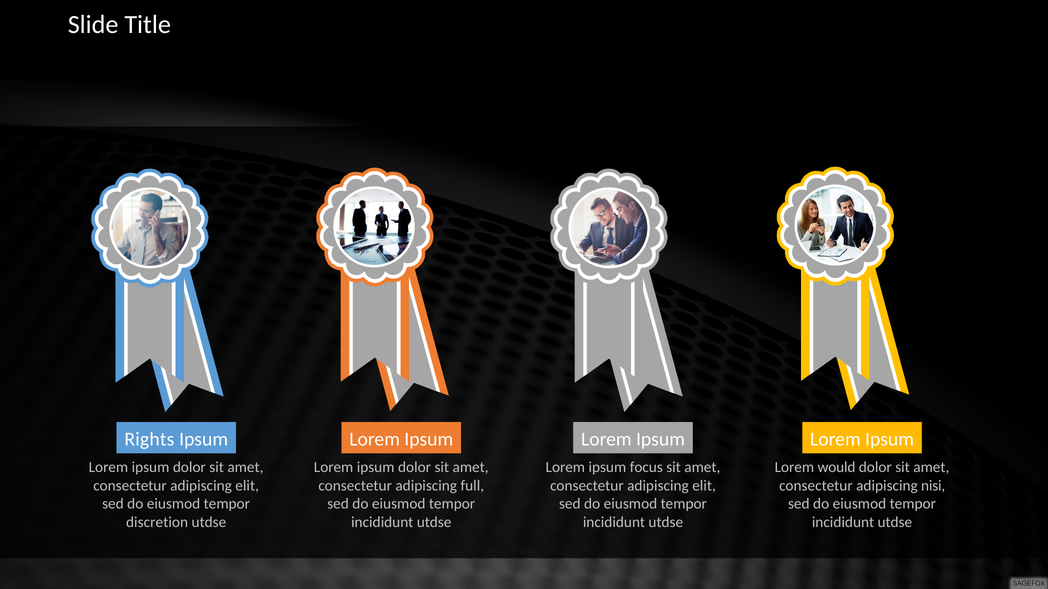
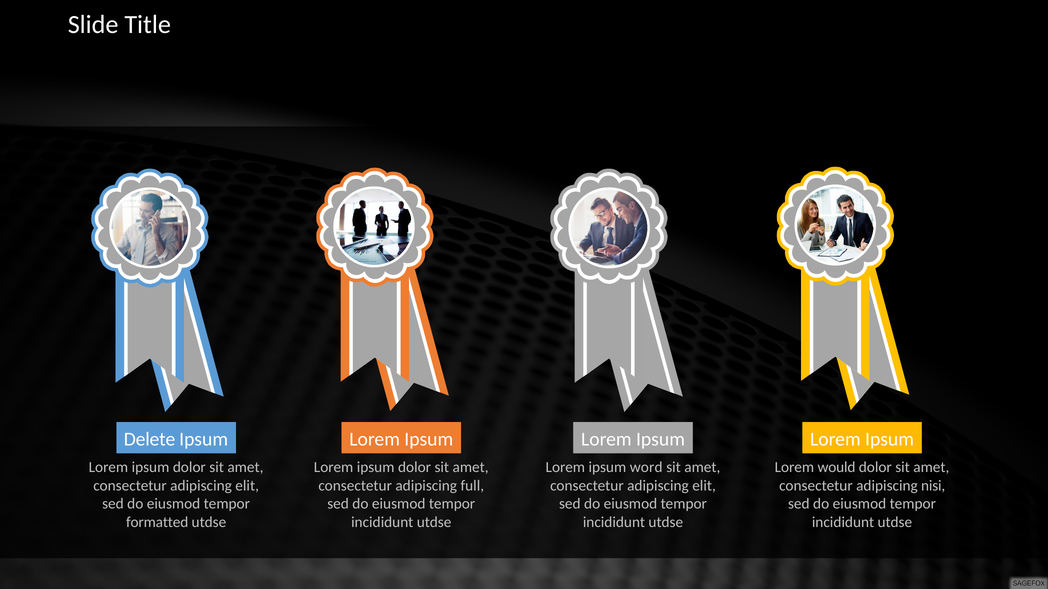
Rights: Rights -> Delete
focus: focus -> word
discretion: discretion -> formatted
